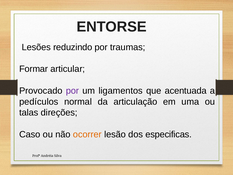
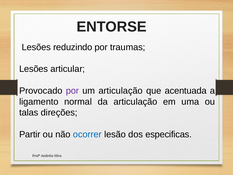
Formar at (34, 69): Formar -> Lesões
um ligamentos: ligamentos -> articulação
pedículos: pedículos -> ligamento
Caso: Caso -> Partir
ocorrer colour: orange -> blue
